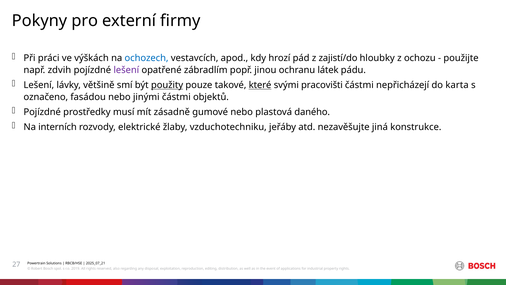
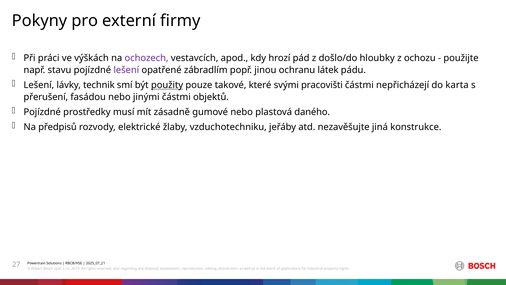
ochozech colour: blue -> purple
zajistí/do: zajistí/do -> došlo/do
zdvih: zdvih -> stavu
většině: většině -> technik
které underline: present -> none
označeno: označeno -> přerušení
interních: interních -> předpisů
